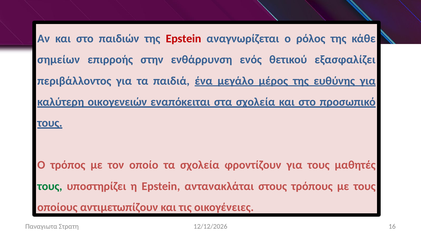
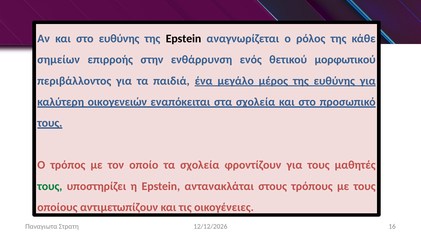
στο παιδιών: παιδιών -> ευθύνης
Epstein at (184, 39) colour: red -> black
εξασφαλίζει: εξασφαλίζει -> μορφωτικού
